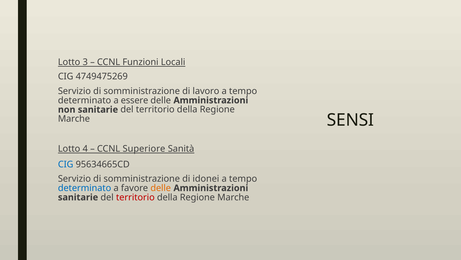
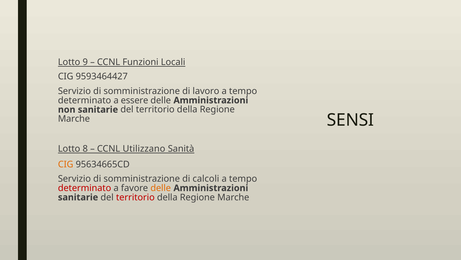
3: 3 -> 9
4749475269: 4749475269 -> 9593464427
4: 4 -> 8
Superiore: Superiore -> Utilizzano
CIG at (66, 164) colour: blue -> orange
idonei: idonei -> calcoli
determinato at (85, 188) colour: blue -> red
